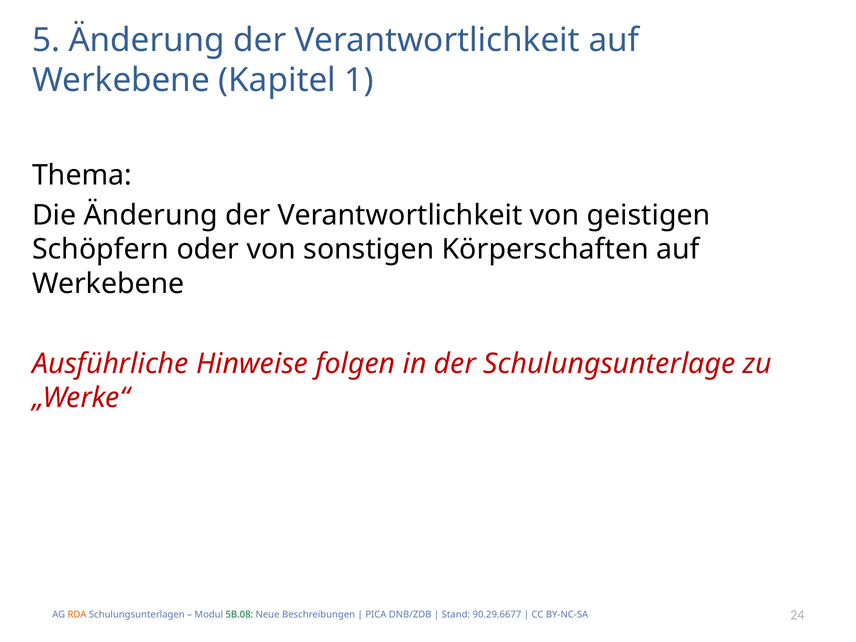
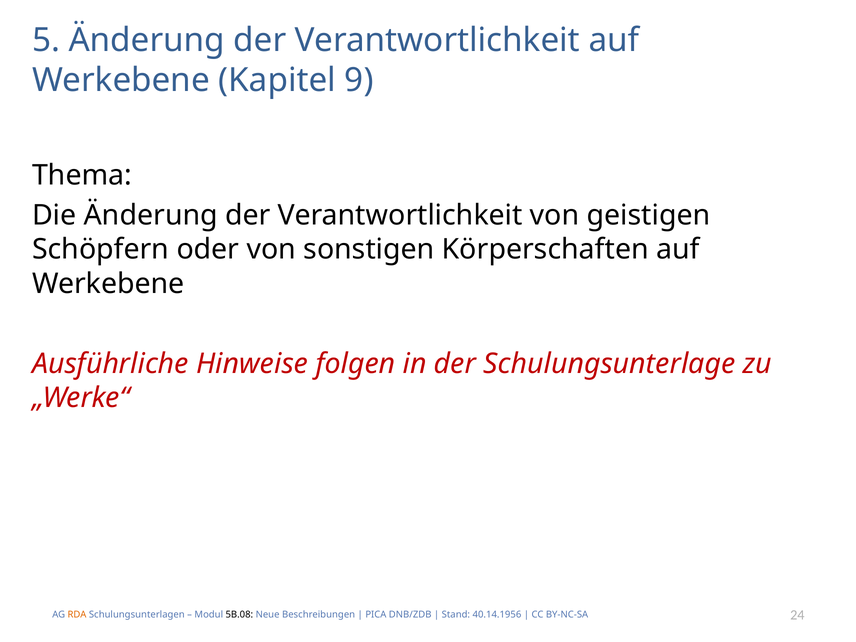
1: 1 -> 9
5B.08 colour: green -> black
90.29.6677: 90.29.6677 -> 40.14.1956
